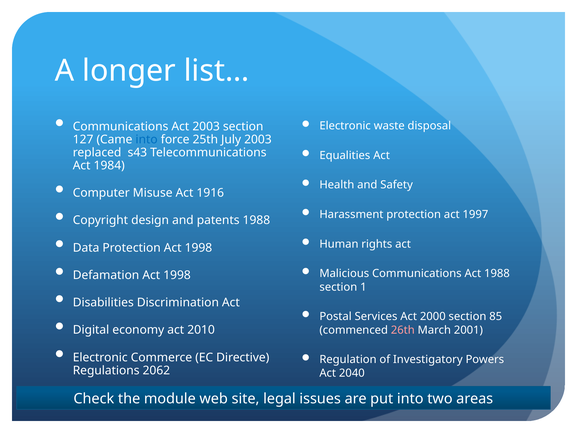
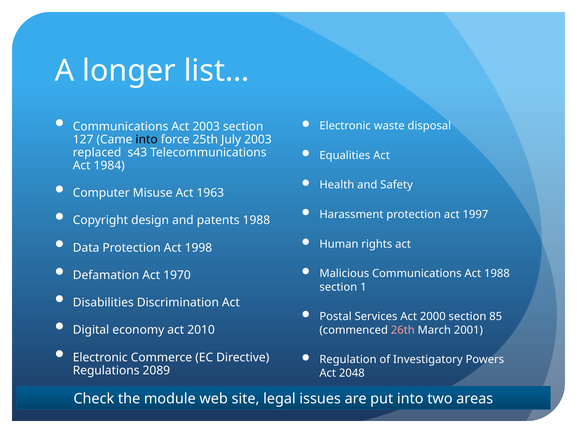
into at (147, 139) colour: blue -> black
1916: 1916 -> 1963
Defamation Act 1998: 1998 -> 1970
2062: 2062 -> 2089
2040: 2040 -> 2048
